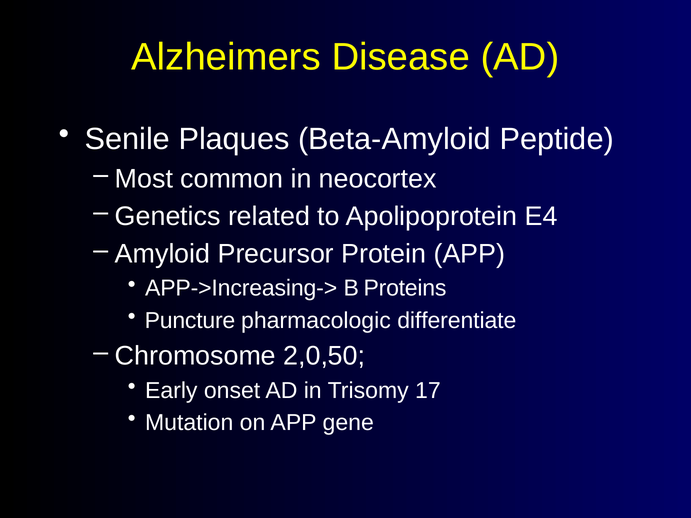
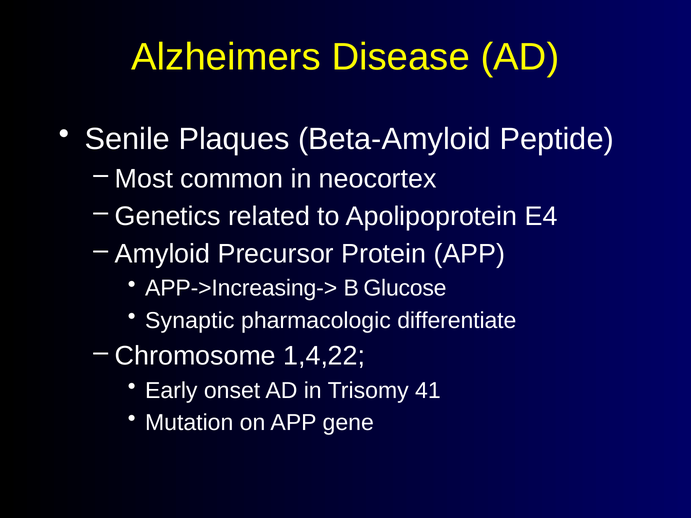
Proteins: Proteins -> Glucose
Puncture: Puncture -> Synaptic
2,0,50: 2,0,50 -> 1,4,22
17: 17 -> 41
